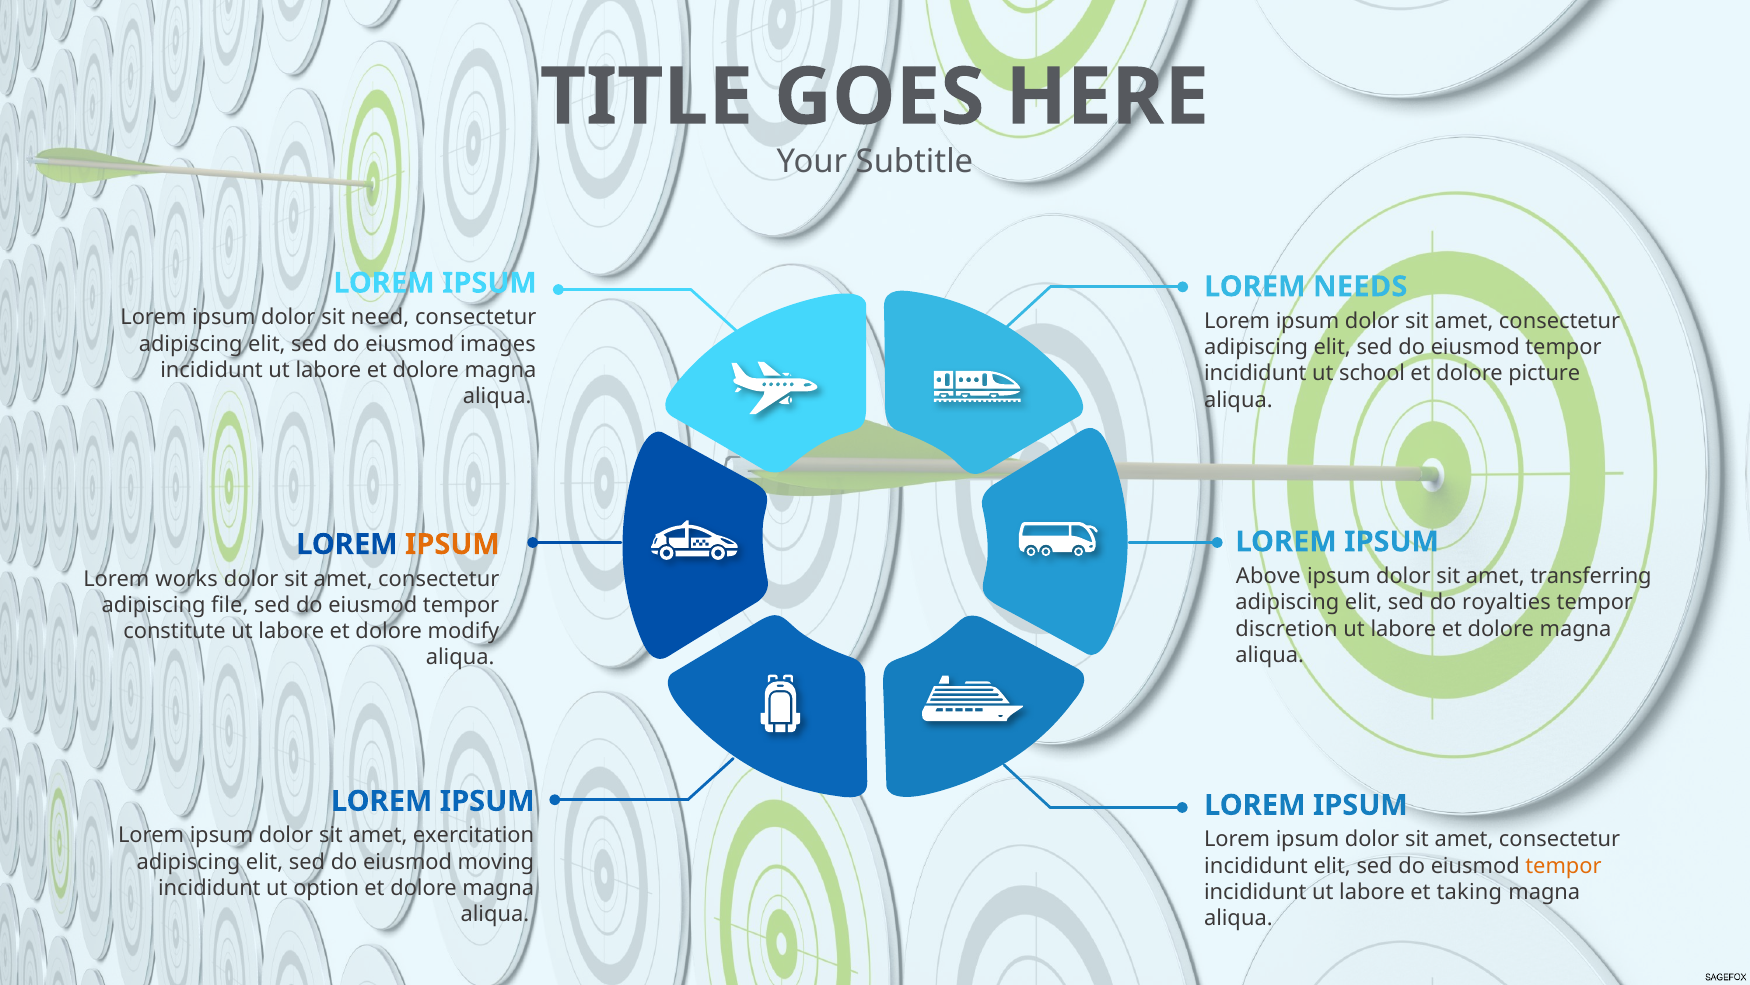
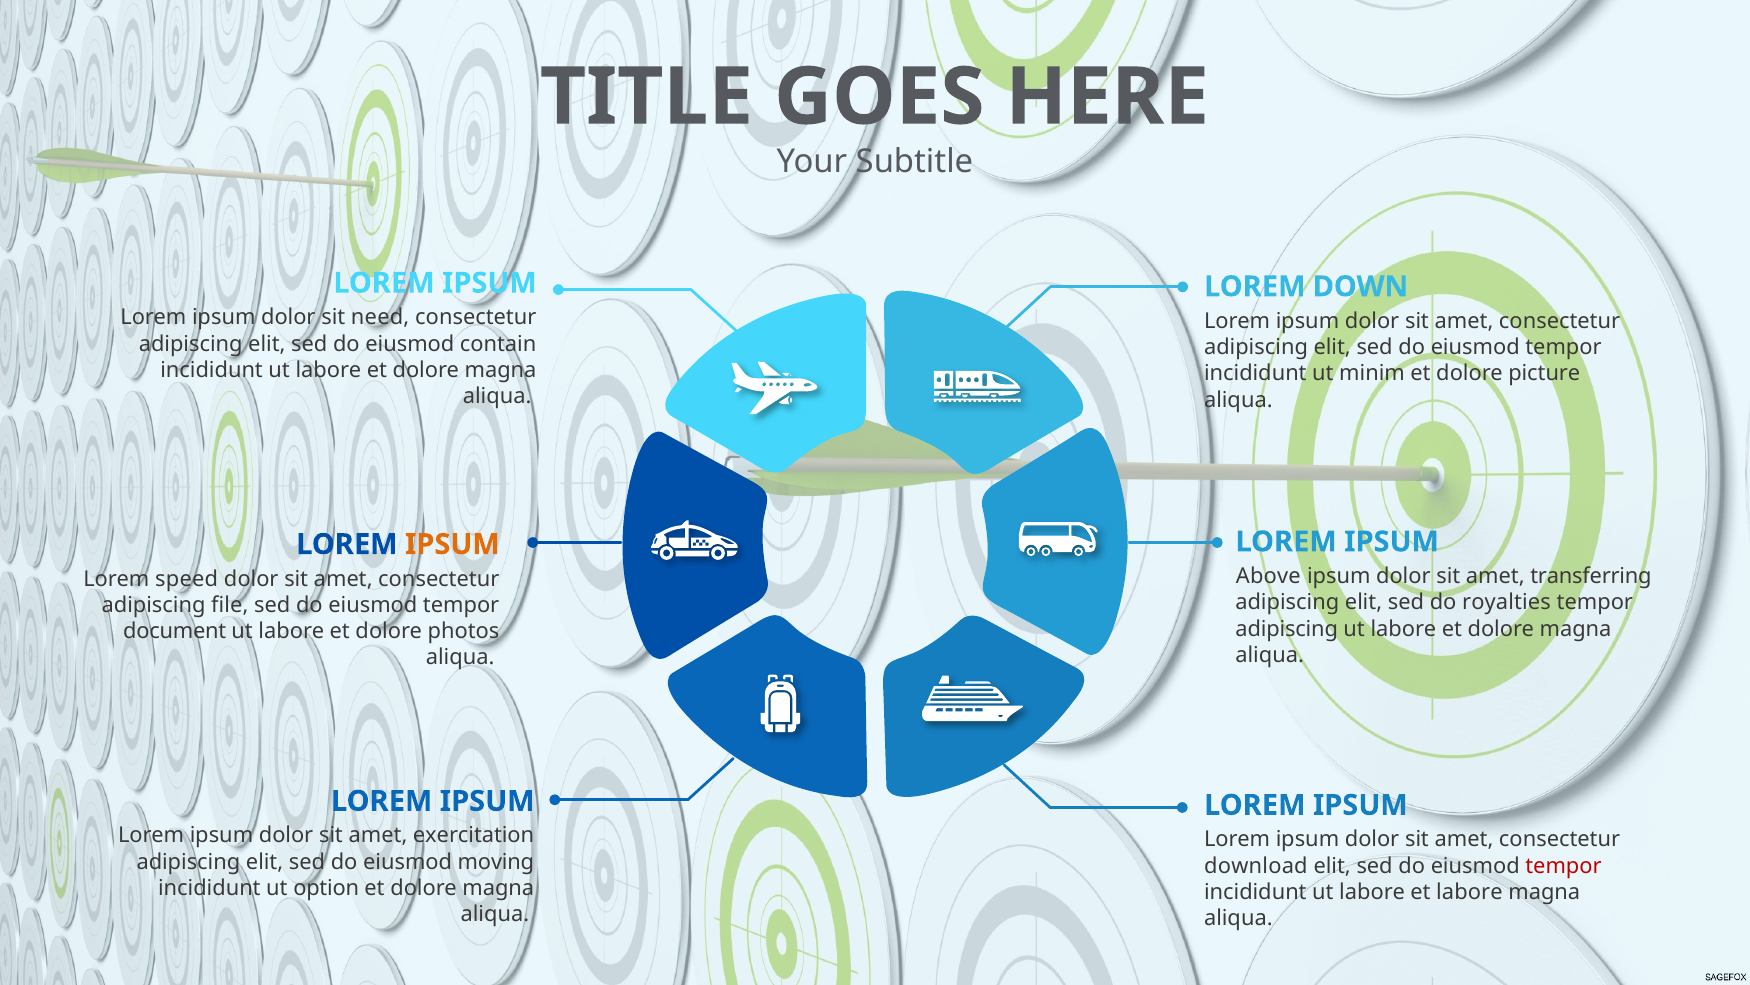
NEEDS: NEEDS -> DOWN
images: images -> contain
school: school -> minim
works: works -> speed
discretion at (1287, 628): discretion -> adipiscing
constitute: constitute -> document
modify: modify -> photos
incididunt at (1256, 865): incididunt -> download
tempor at (1563, 865) colour: orange -> red
et taking: taking -> labore
